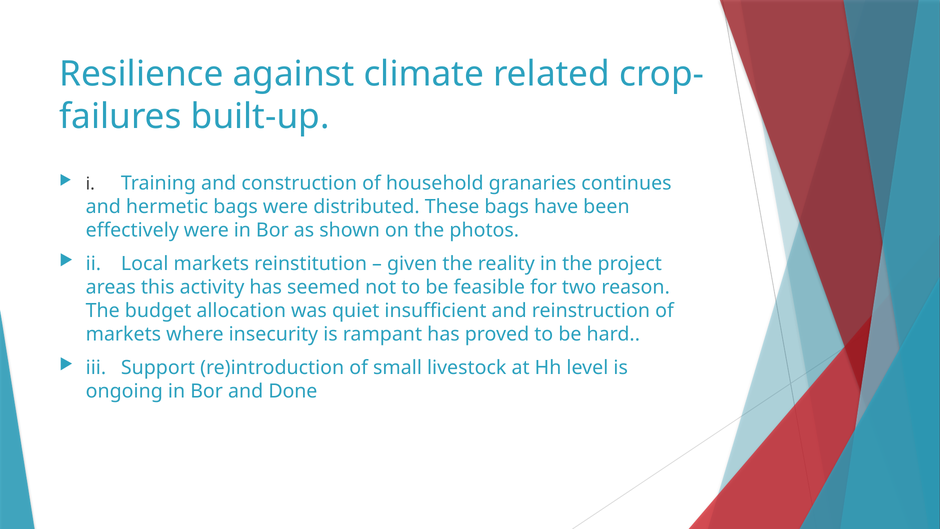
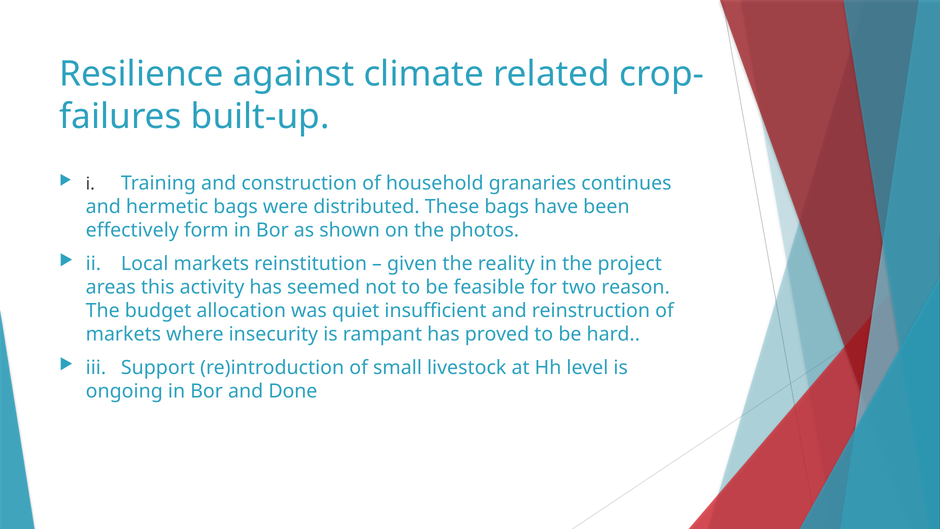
effectively were: were -> form
